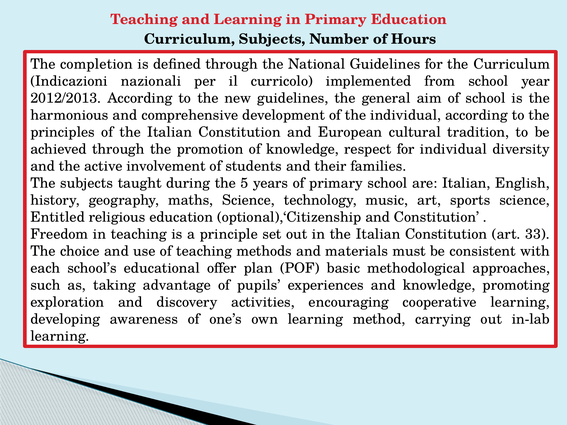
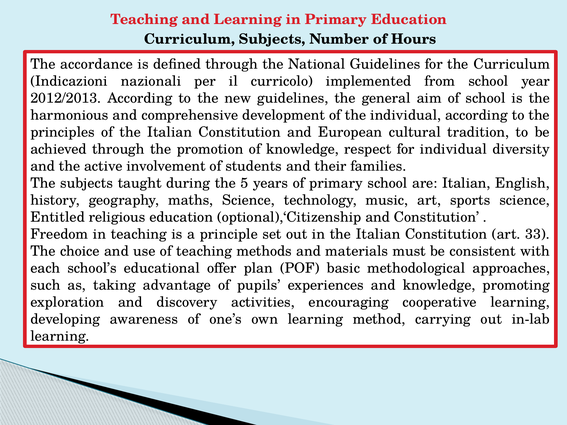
completion: completion -> accordance
